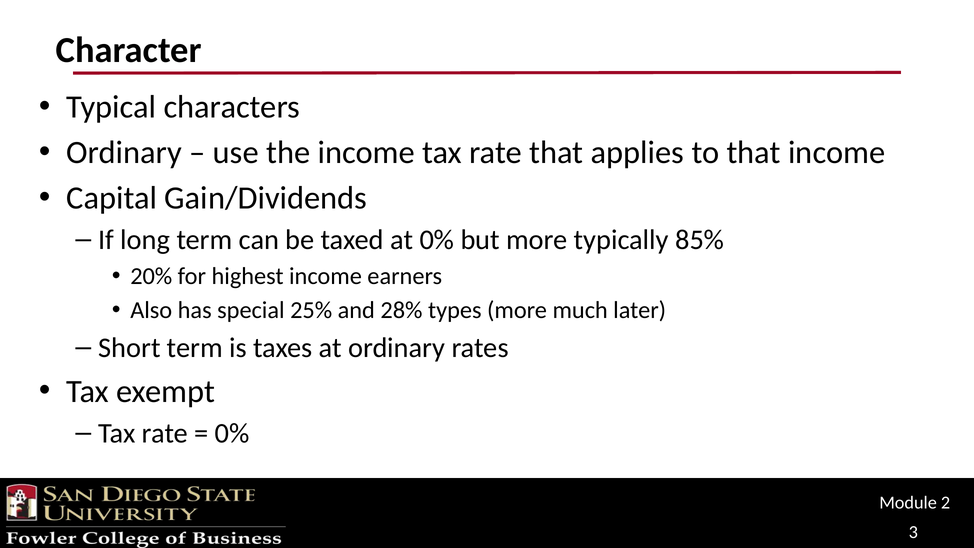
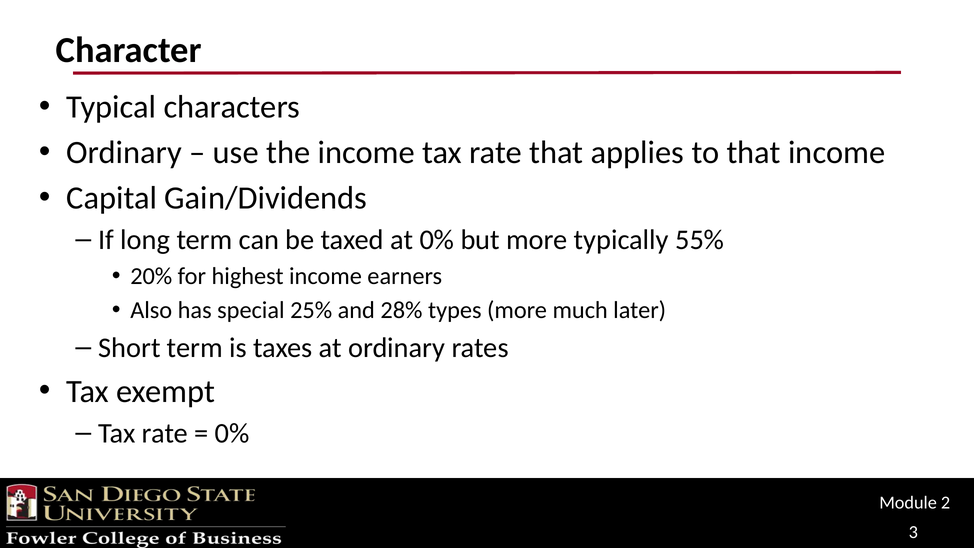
85%: 85% -> 55%
